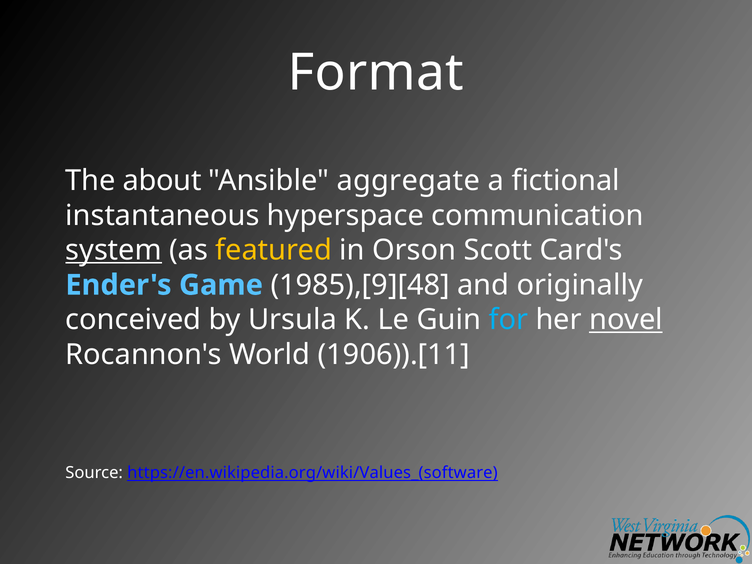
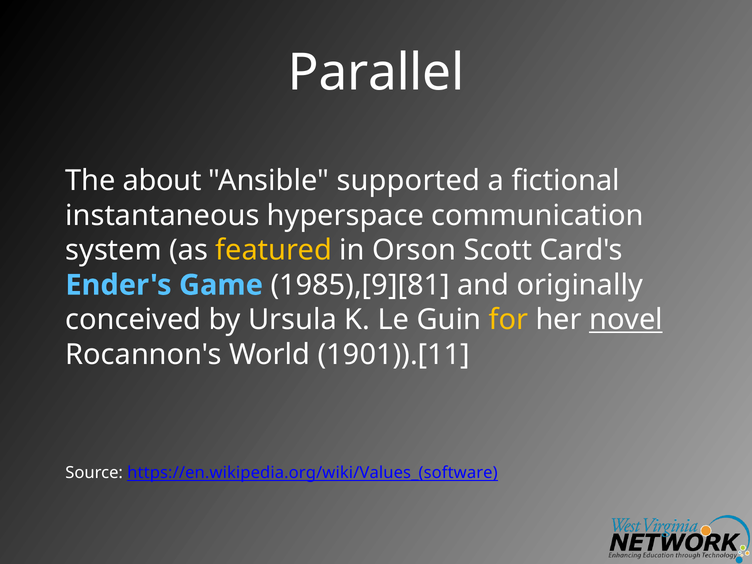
Format: Format -> Parallel
aggregate: aggregate -> supported
system underline: present -> none
1985),[9][48: 1985),[9][48 -> 1985),[9][81
for colour: light blue -> yellow
1906)).[11: 1906)).[11 -> 1901)).[11
